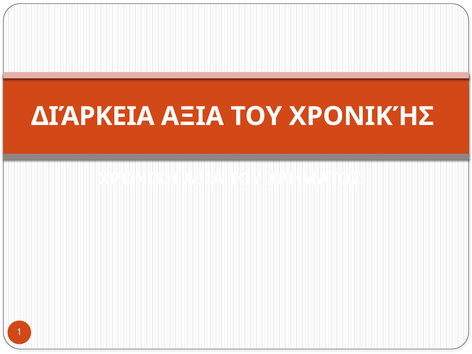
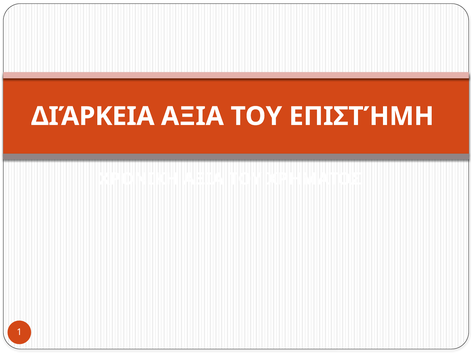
ΧΡΟΝΙΚΉΣ: ΧΡΟΝΙΚΉΣ -> ΕΠΙΣΤΉΜΗ
